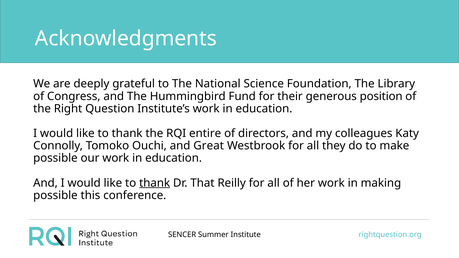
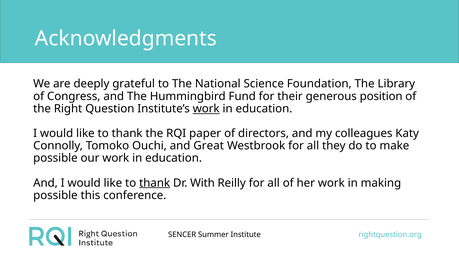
work at (206, 109) underline: none -> present
entire: entire -> paper
That: That -> With
